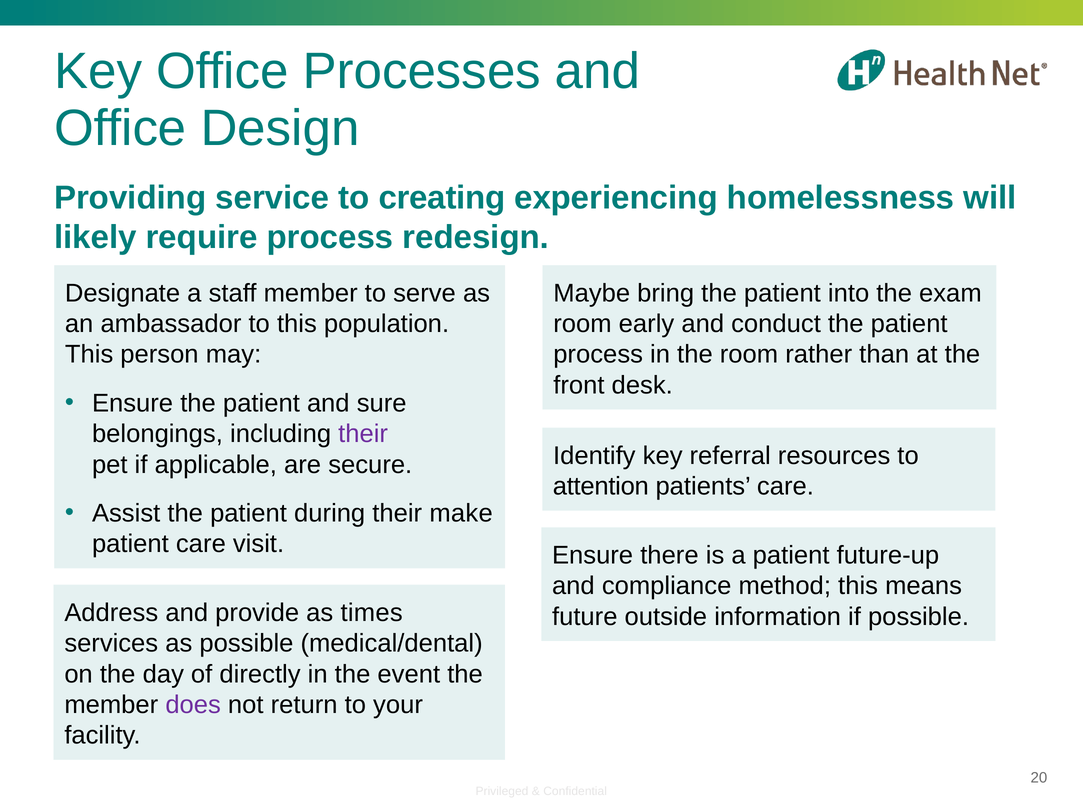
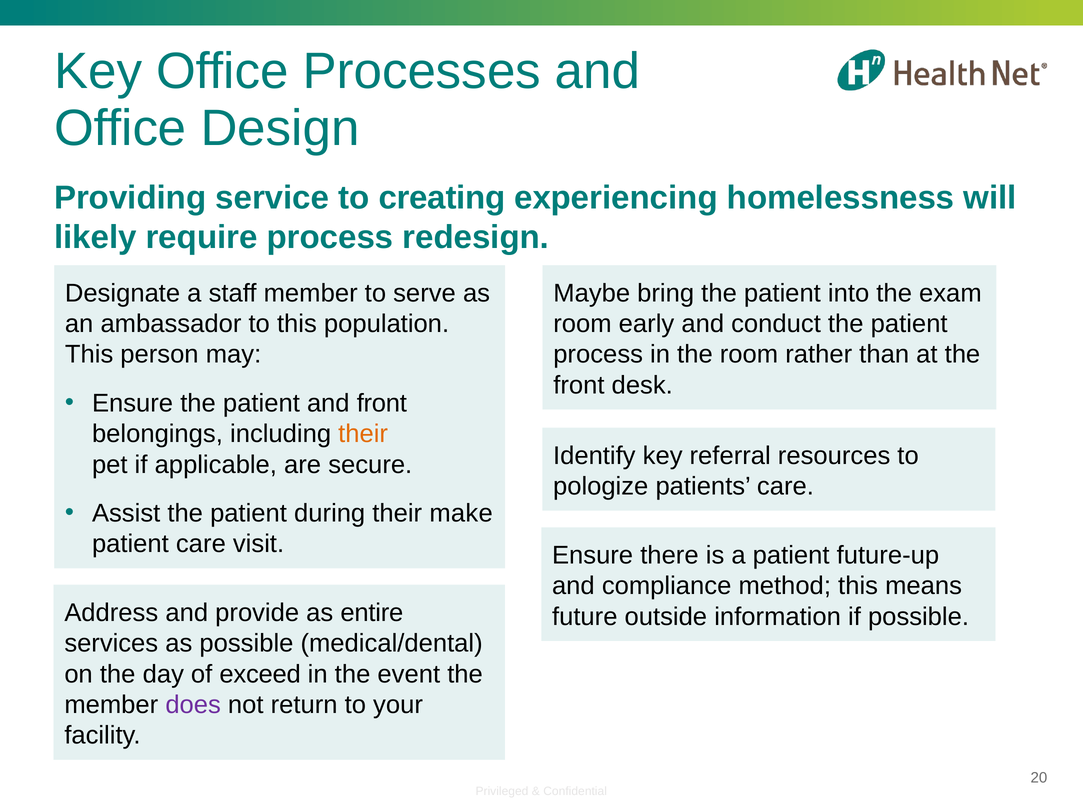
and sure: sure -> front
their at (363, 434) colour: purple -> orange
attention: attention -> pologize
times: times -> entire
directly: directly -> exceed
